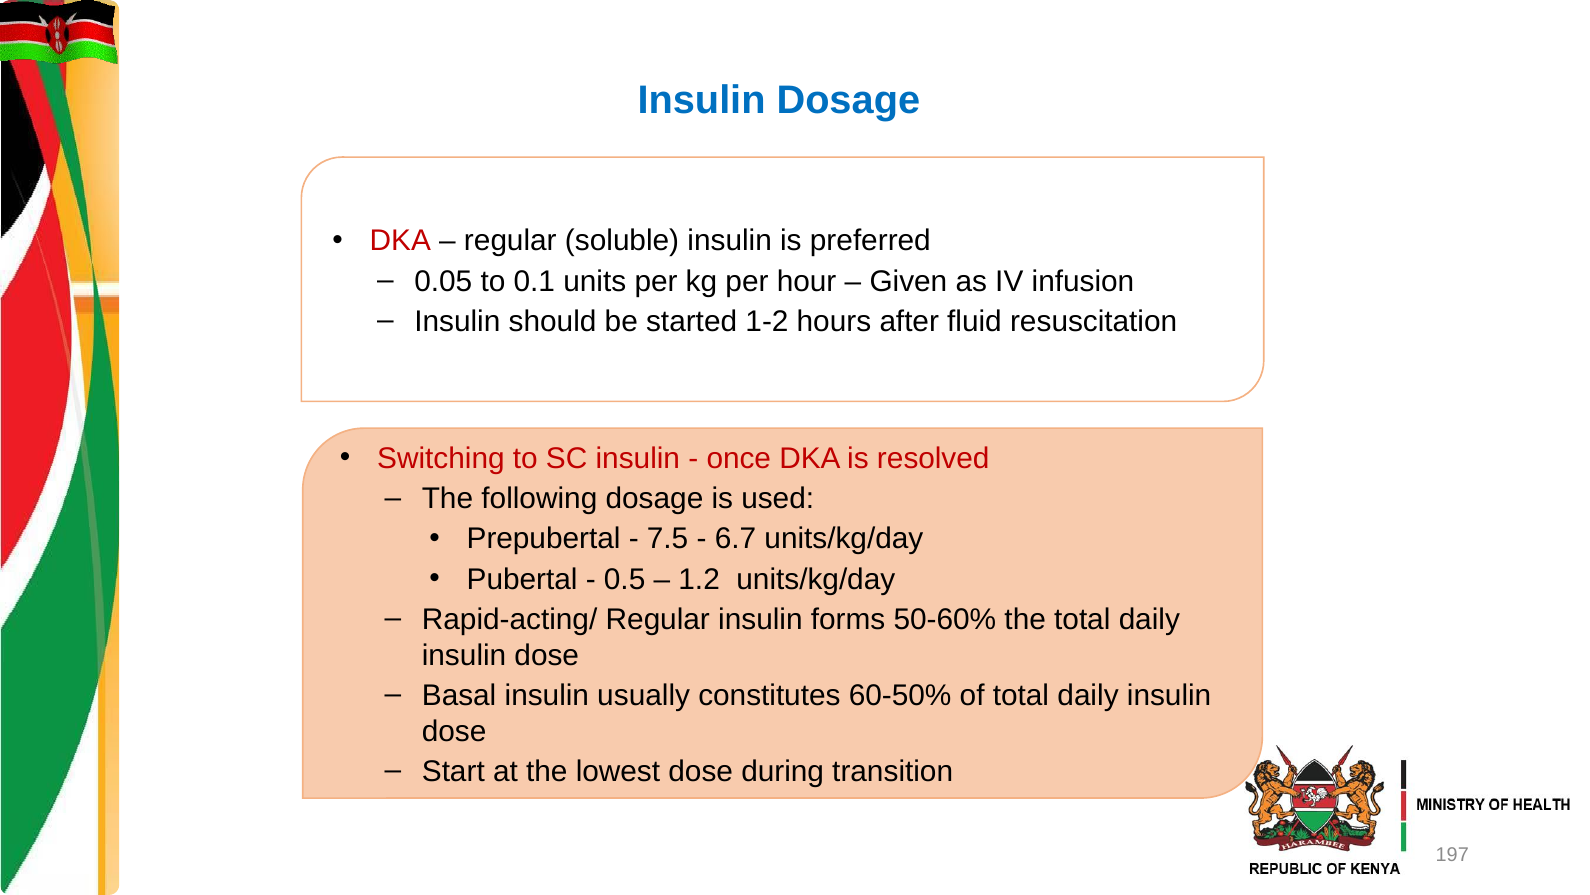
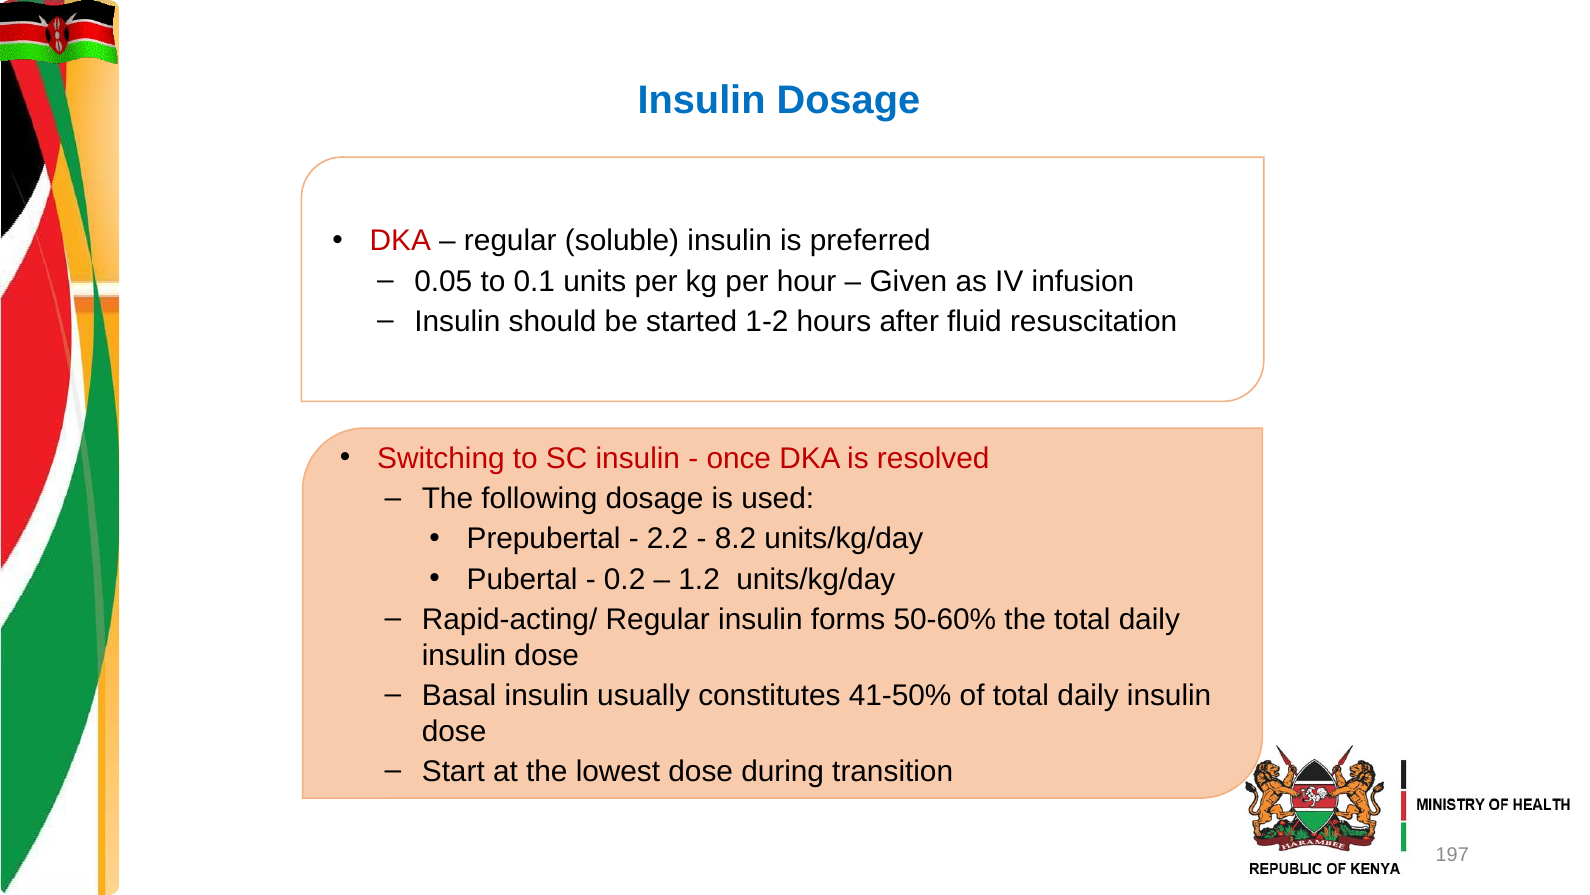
7.5: 7.5 -> 2.2
6.7: 6.7 -> 8.2
0.5: 0.5 -> 0.2
60-50%: 60-50% -> 41-50%
